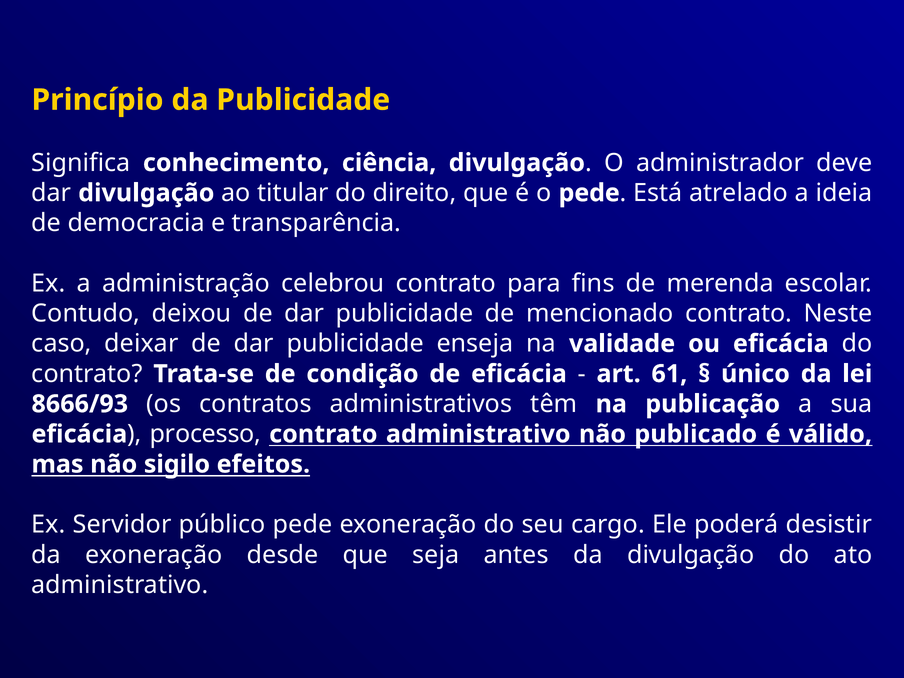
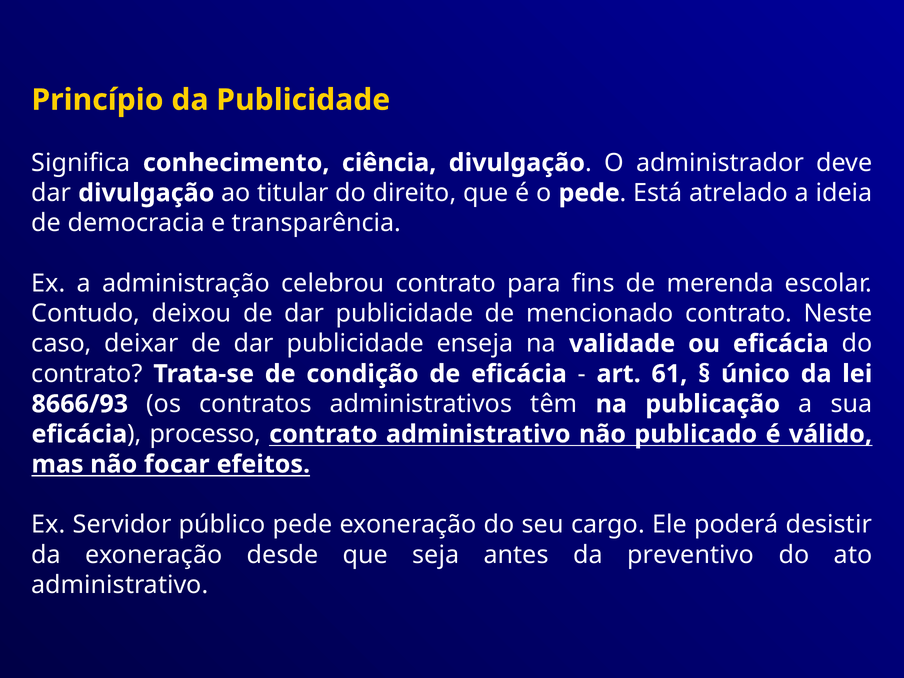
sigilo: sigilo -> focar
da divulgação: divulgação -> preventivo
